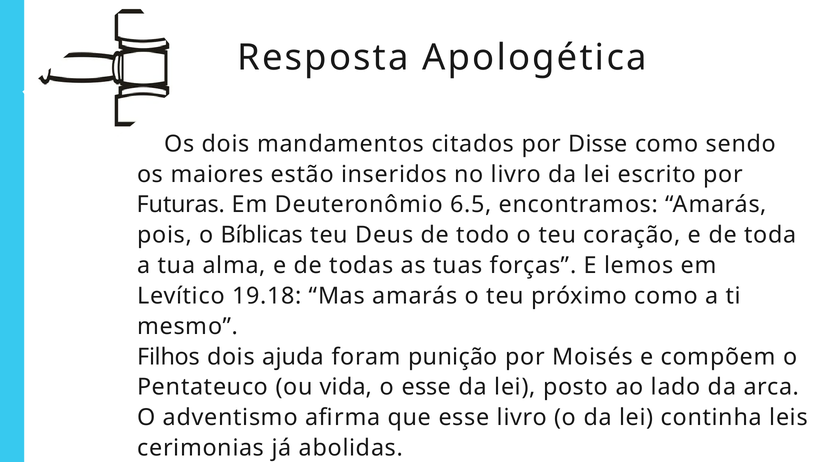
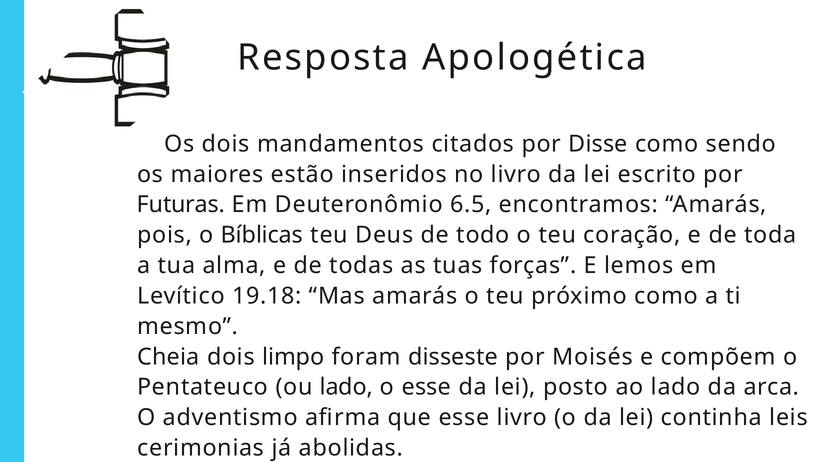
Filhos: Filhos -> Cheia
ajuda: ajuda -> limpo
punição: punição -> disseste
ou vida: vida -> lado
